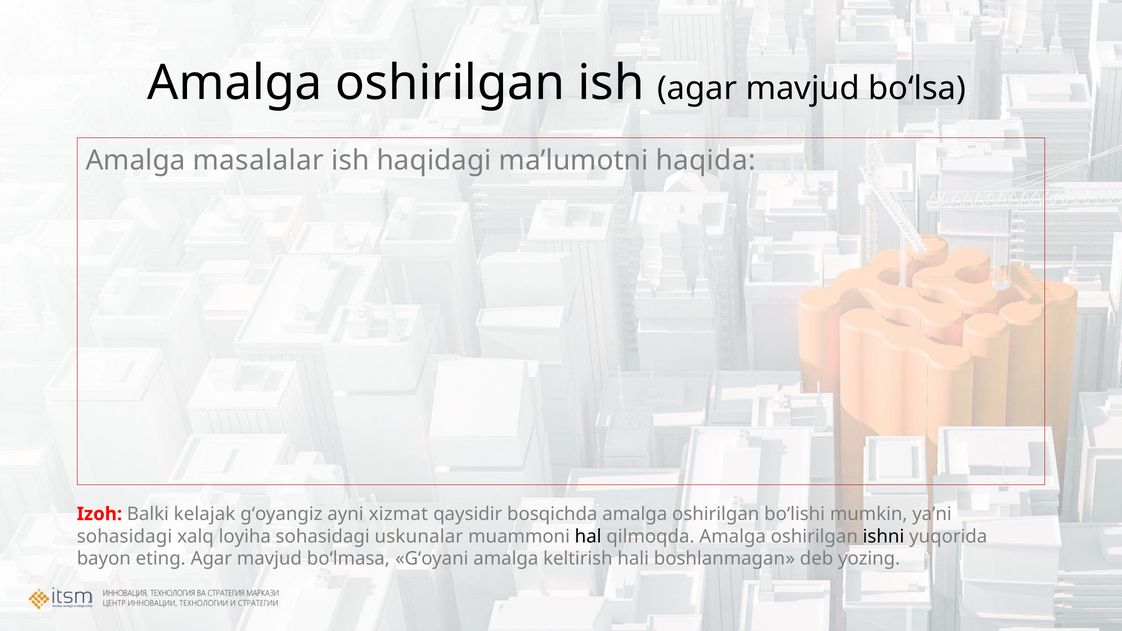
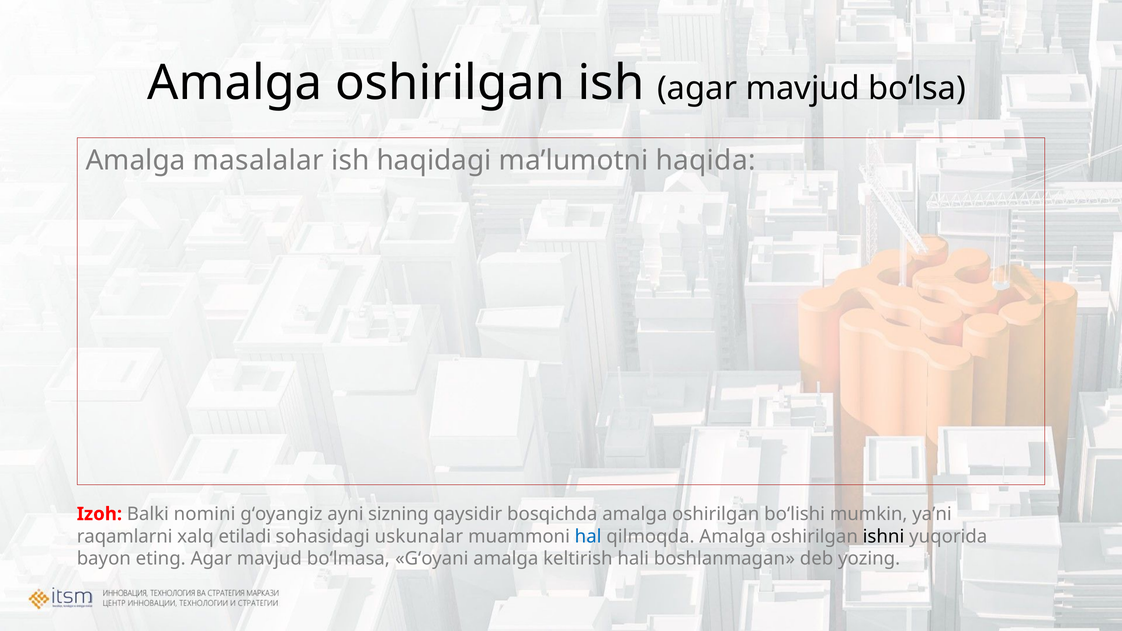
kelajak: kelajak -> nomini
xizmat: xizmat -> sizning
sohasidagi at (125, 536): sohasidagi -> raqamlarni
loyiha: loyiha -> etiladi
hal colour: black -> blue
